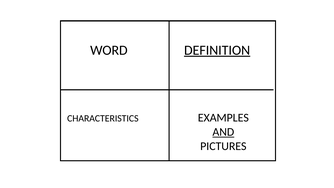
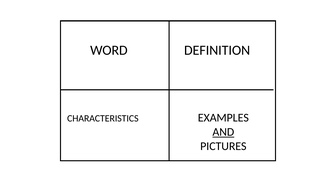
DEFINITION underline: present -> none
